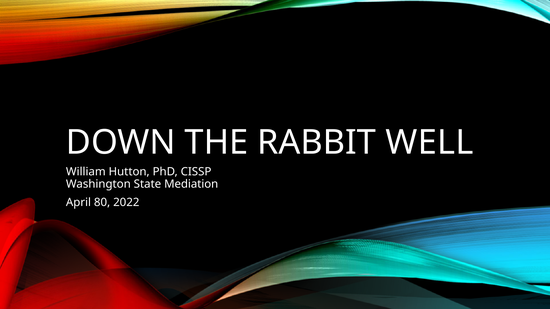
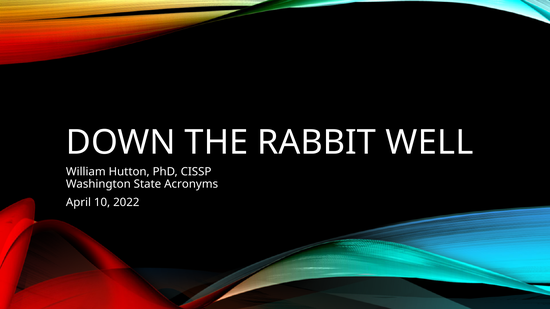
Mediation: Mediation -> Acronyms
80: 80 -> 10
